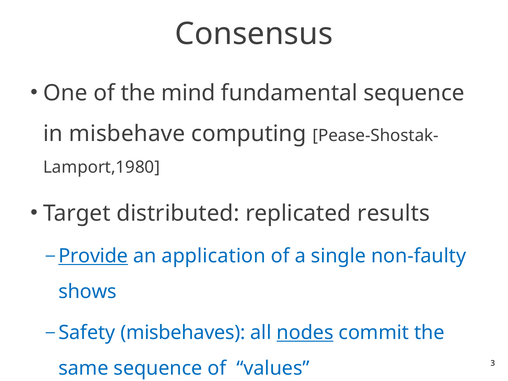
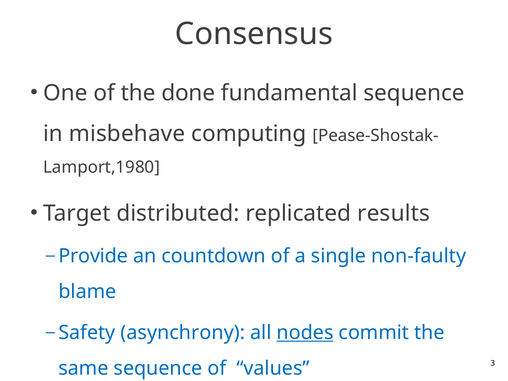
mind: mind -> done
Provide underline: present -> none
application: application -> countdown
shows: shows -> blame
misbehaves: misbehaves -> asynchrony
